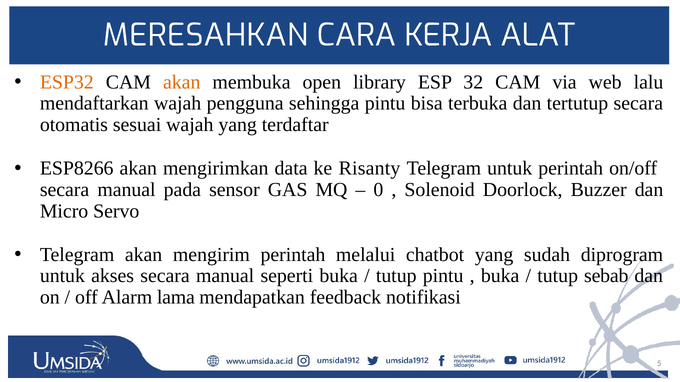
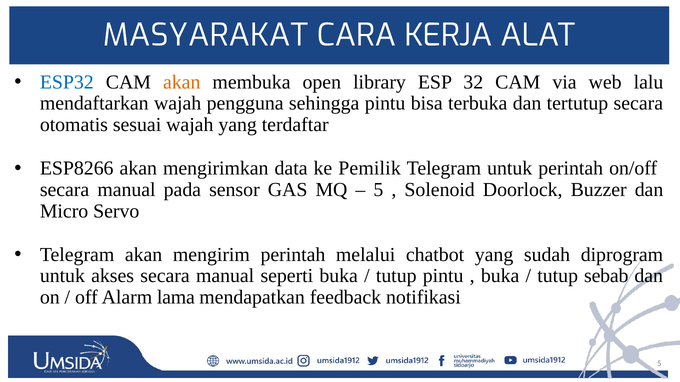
MERESAHKAN: MERESAHKAN -> MASYARAKAT
ESP32 colour: orange -> blue
Risanty: Risanty -> Pemilik
0 at (378, 190): 0 -> 5
